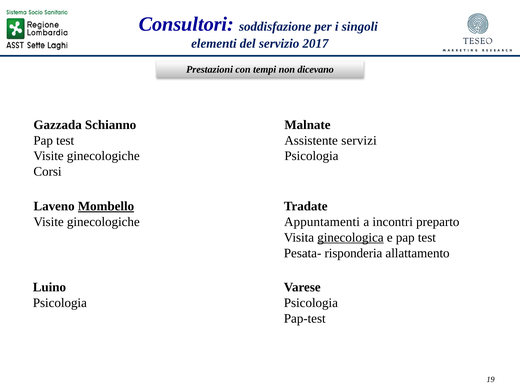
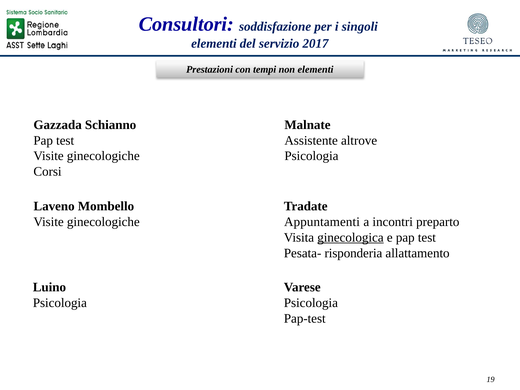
non dicevano: dicevano -> elementi
servizi: servizi -> altrove
Mombello underline: present -> none
